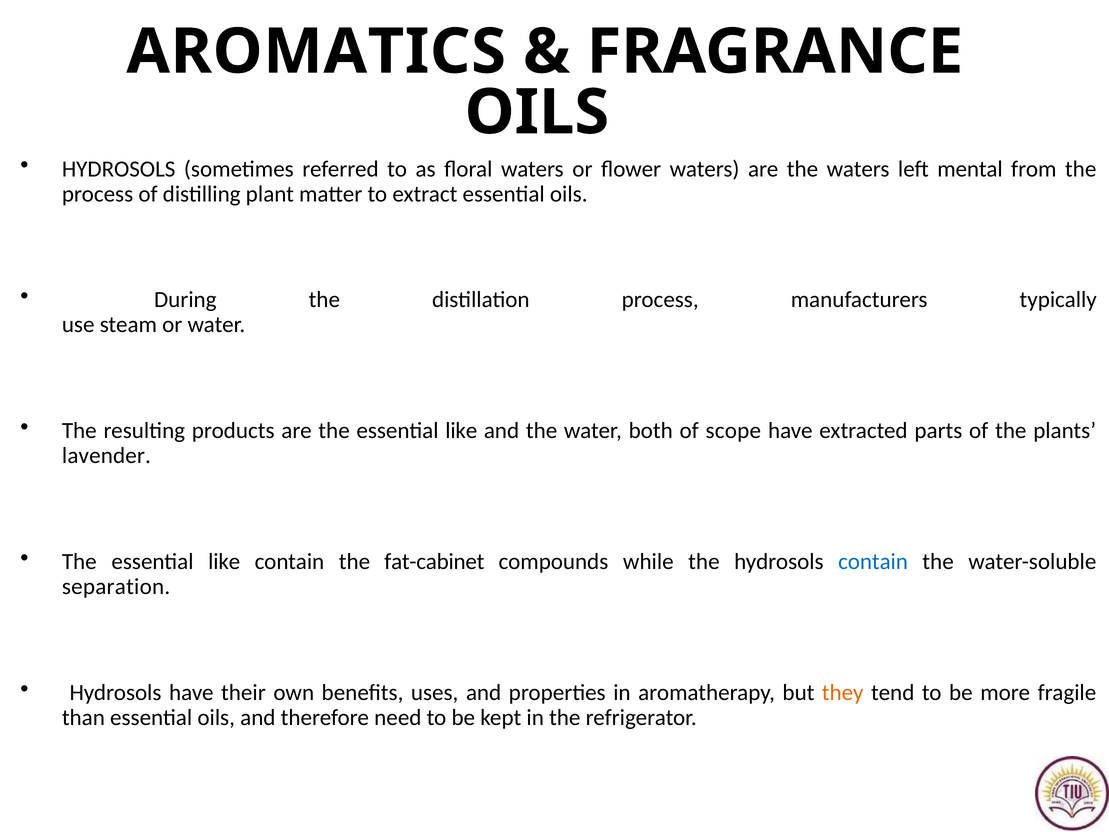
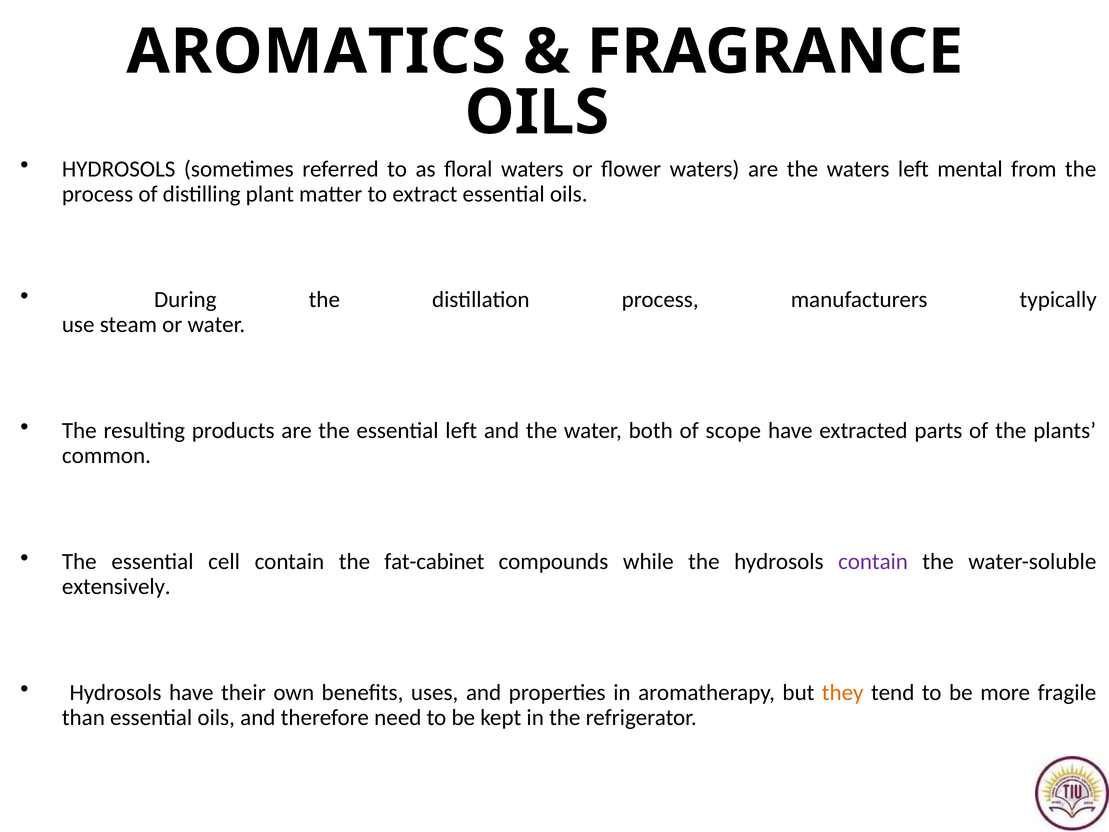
are the essential like: like -> left
lavender: lavender -> common
like at (224, 561): like -> cell
contain at (873, 561) colour: blue -> purple
separation: separation -> extensively
